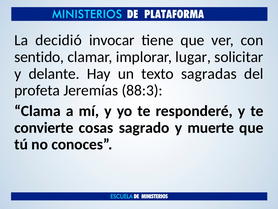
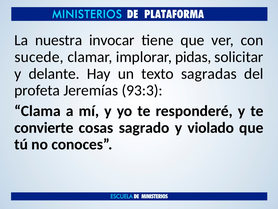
decidió: decidió -> nuestra
sentido: sentido -> sucede
lugar: lugar -> pidas
88:3: 88:3 -> 93:3
muerte: muerte -> violado
